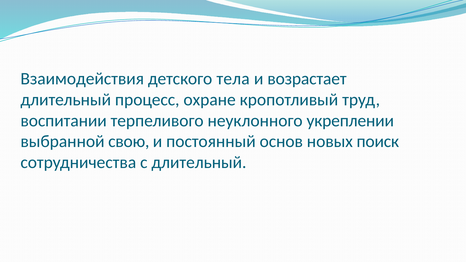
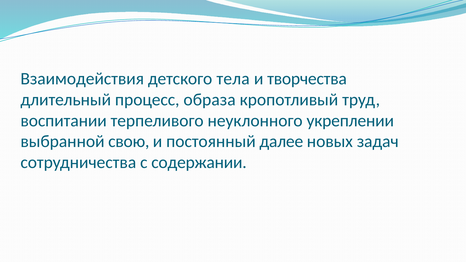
возрастает: возрастает -> творчества
охране: охране -> образа
основ: основ -> далее
поиск: поиск -> задач
с длительный: длительный -> содержании
